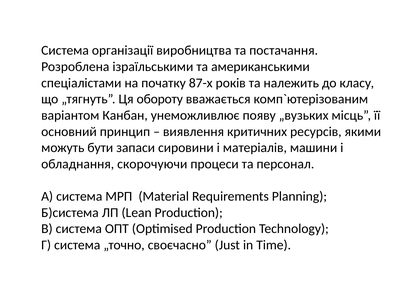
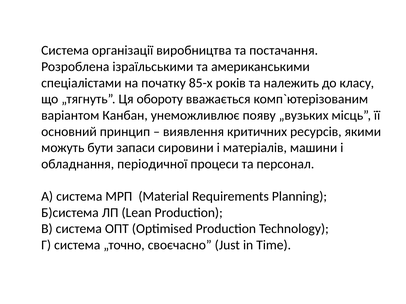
87-х: 87-х -> 85-х
скорочуючи: скорочуючи -> періодичної
